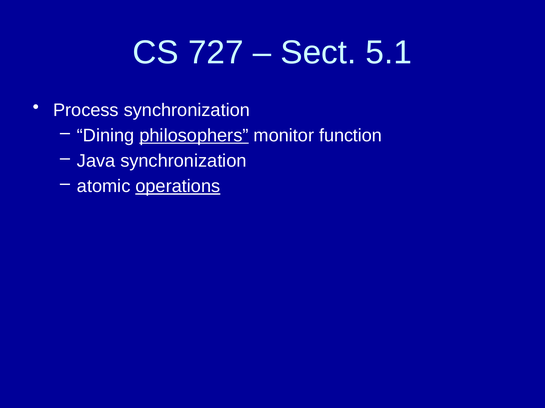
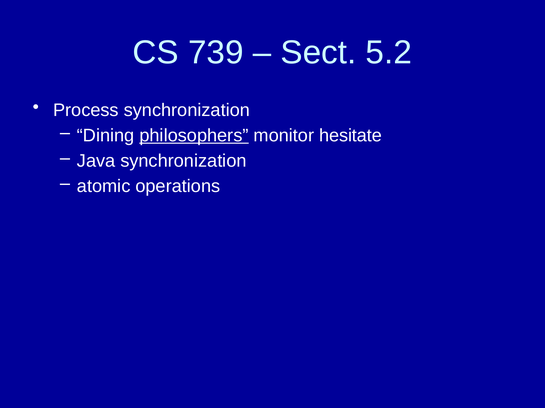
727: 727 -> 739
5.1: 5.1 -> 5.2
function: function -> hesitate
operations underline: present -> none
